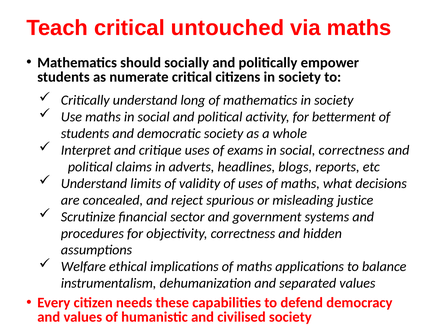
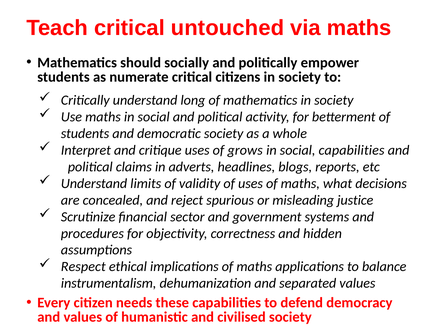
exams: exams -> grows
social correctness: correctness -> capabilities
Welfare: Welfare -> Respect
